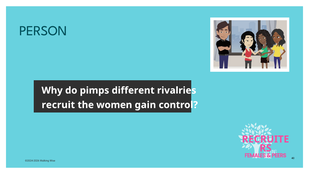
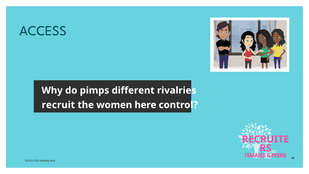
PERSON: PERSON -> ACCESS
gain: gain -> here
